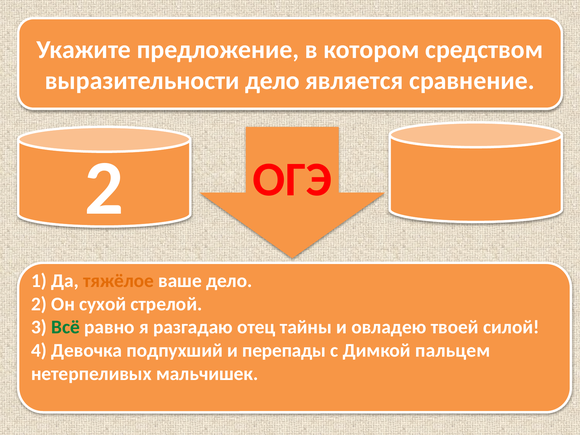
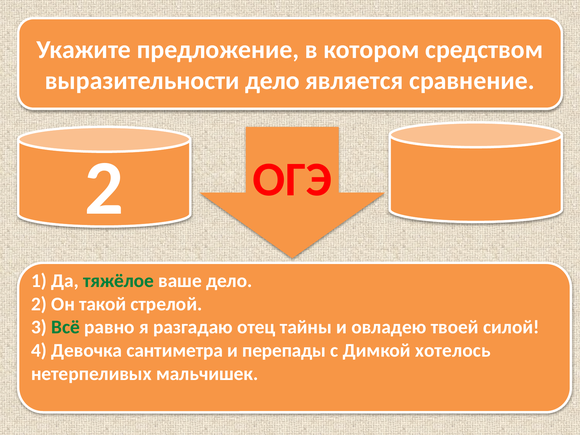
тяжёлое colour: orange -> green
сухой: сухой -> такой
подпухший: подпухший -> сантиметра
пальцем: пальцем -> хотелось
